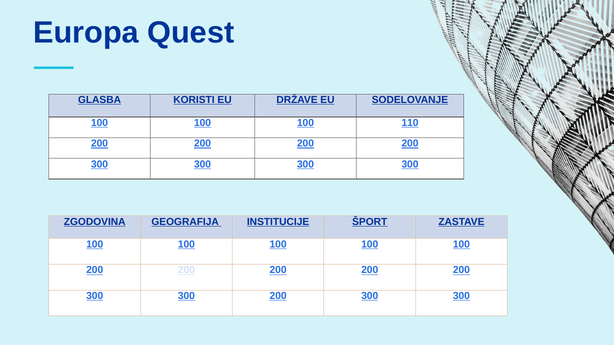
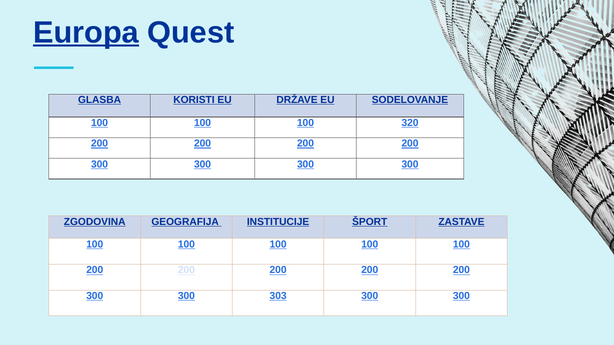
Europa underline: none -> present
110: 110 -> 320
300 200: 200 -> 303
